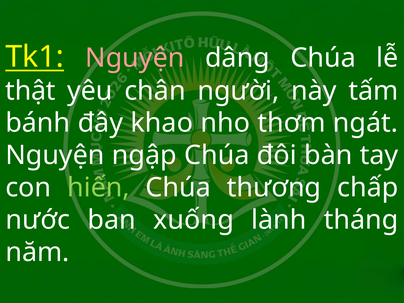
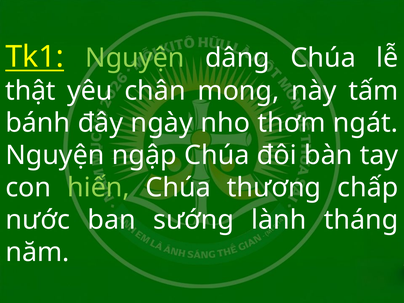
Nguyện at (135, 58) colour: pink -> light green
người: người -> mong
khao: khao -> ngày
xuống: xuống -> sướng
